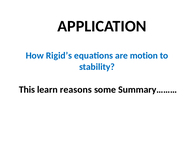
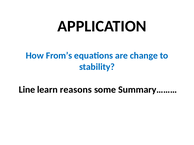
Rigid’s: Rigid’s -> From’s
motion: motion -> change
This: This -> Line
